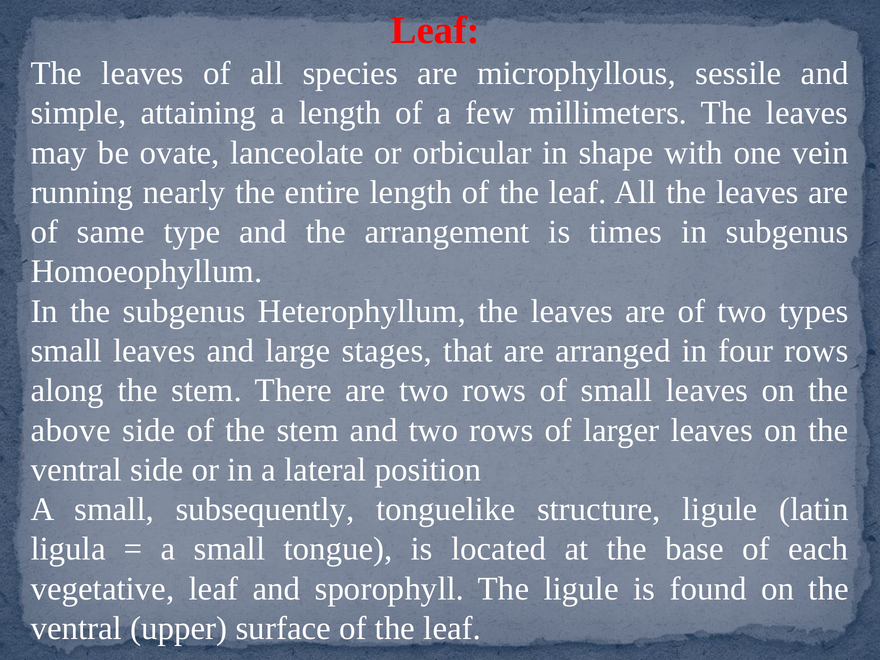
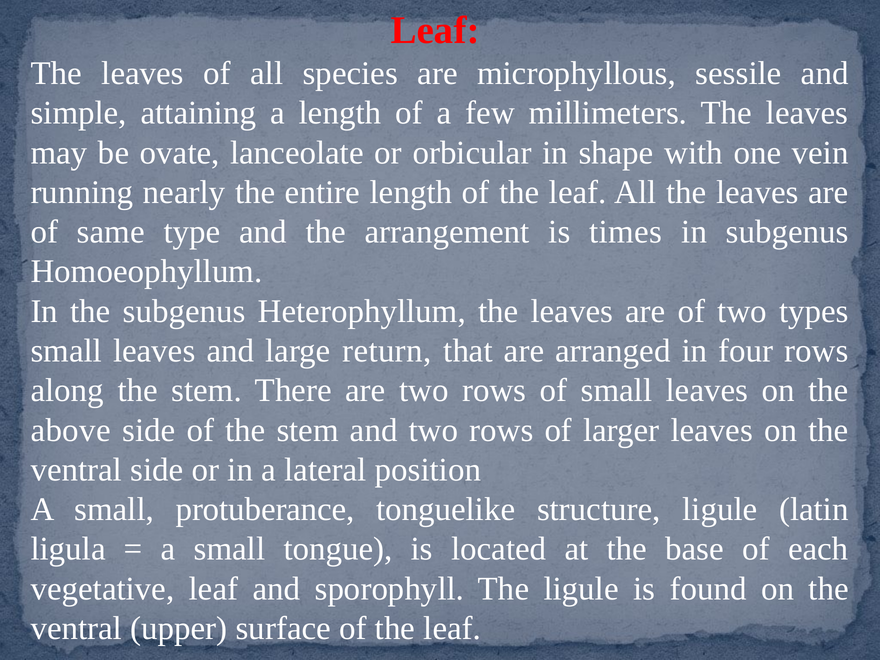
stages: stages -> return
subsequently: subsequently -> protuberance
